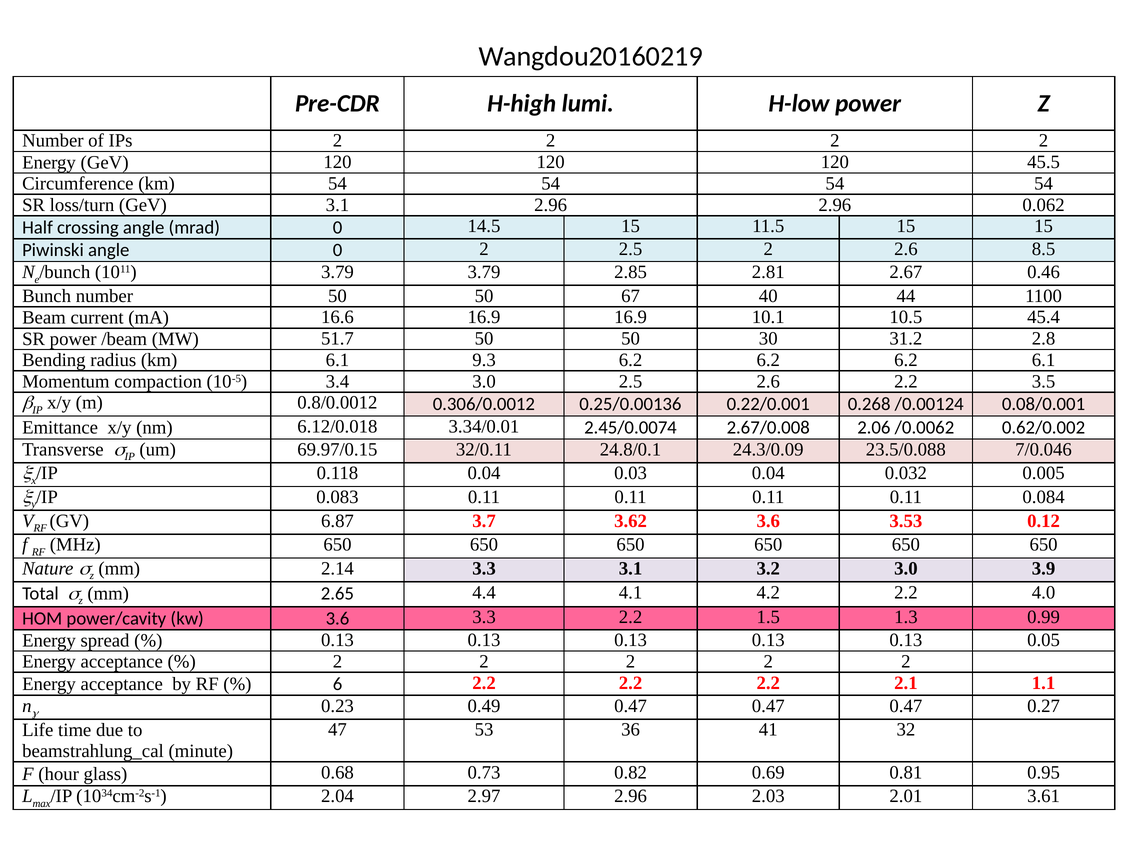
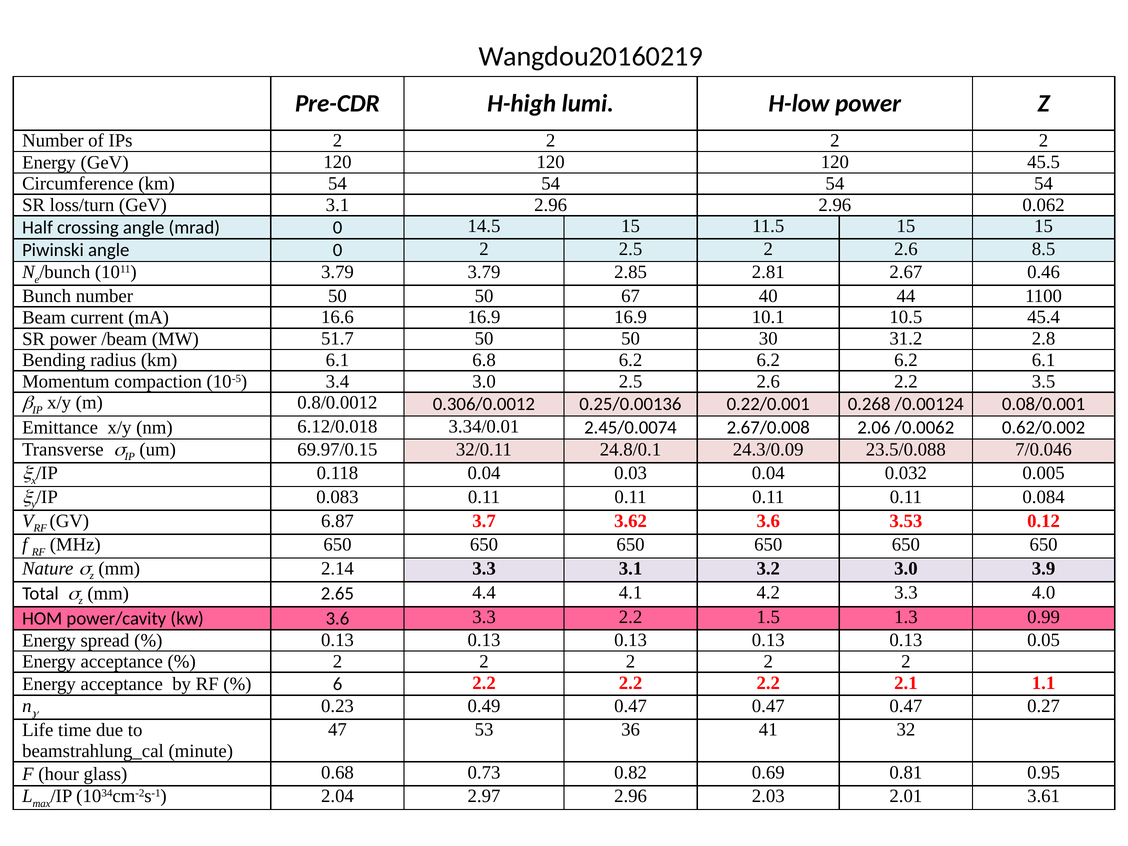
9.3: 9.3 -> 6.8
4.2 2.2: 2.2 -> 3.3
